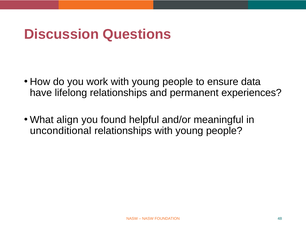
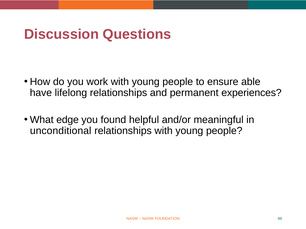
data: data -> able
align: align -> edge
